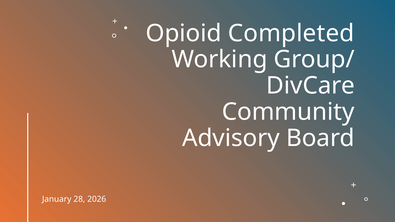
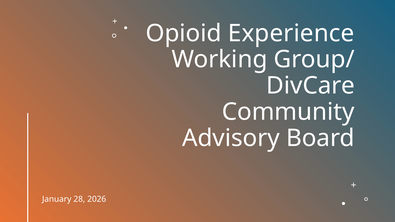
Completed: Completed -> Experience
